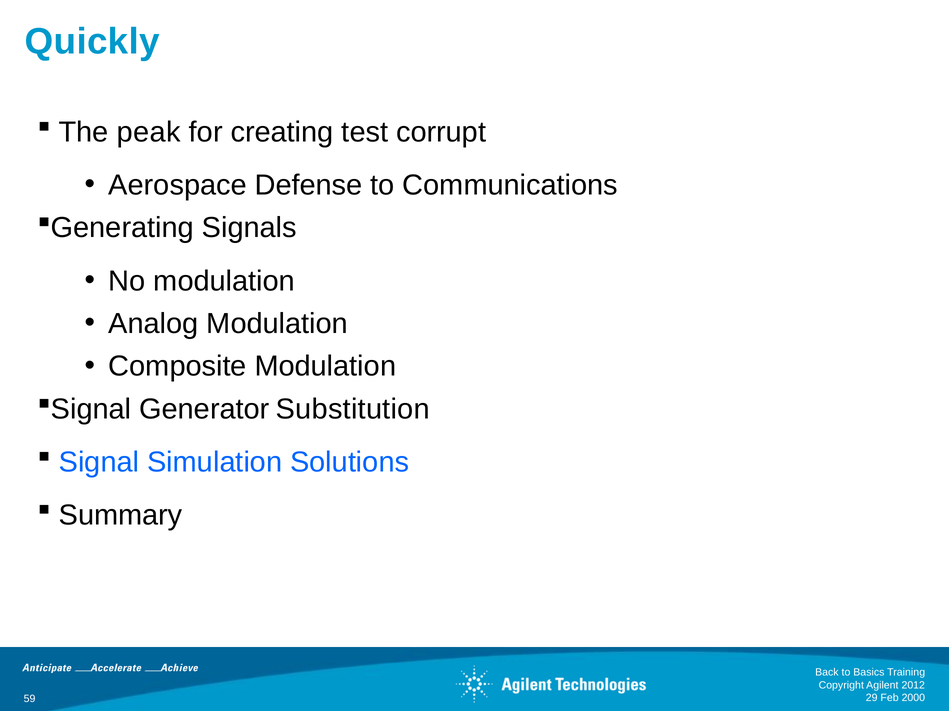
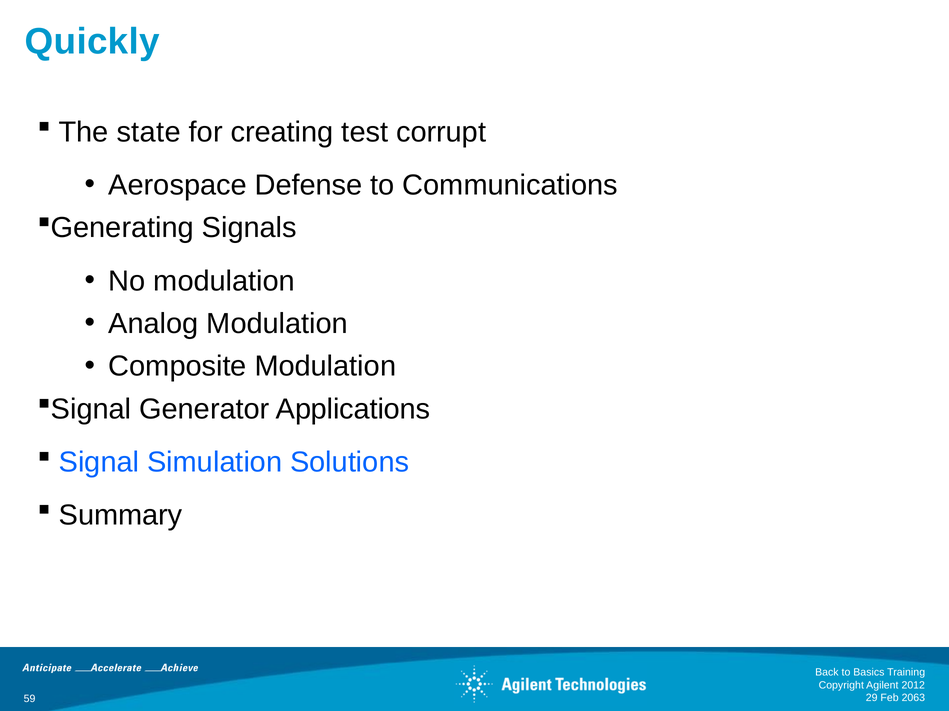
peak: peak -> state
Substitution: Substitution -> Applications
2000: 2000 -> 2063
